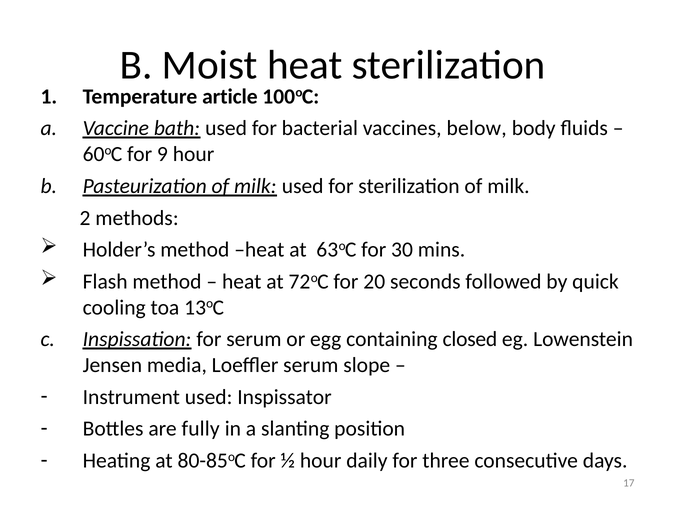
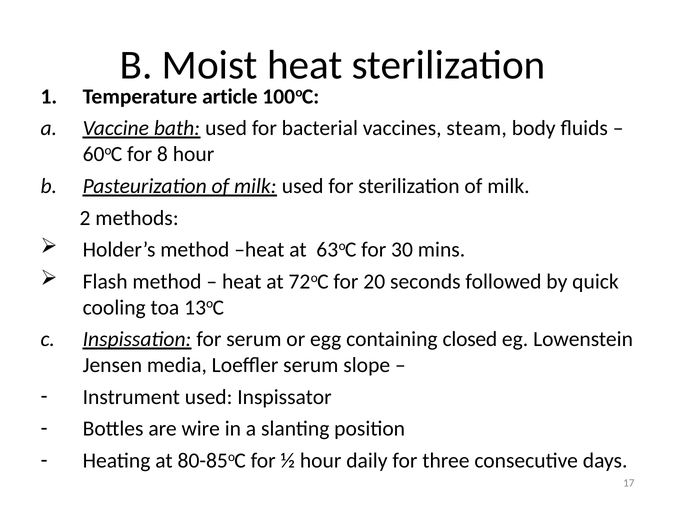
below: below -> steam
9: 9 -> 8
fully: fully -> wire
